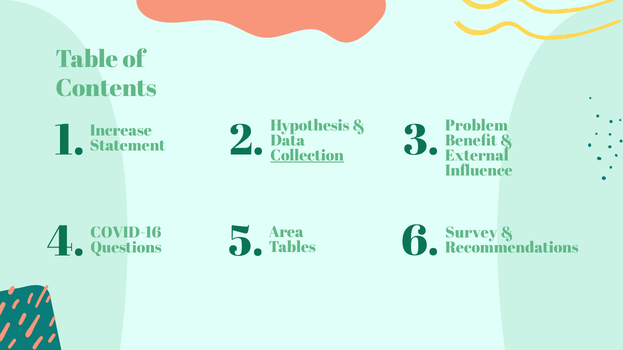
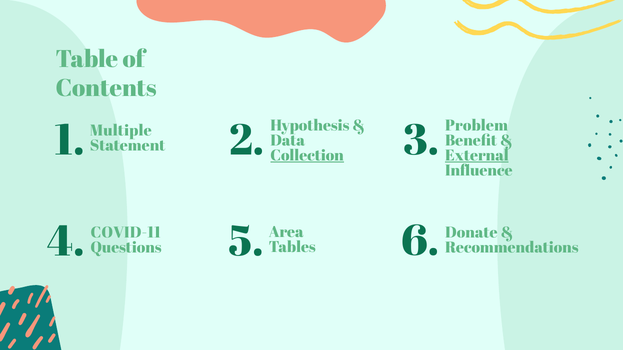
Increase: Increase -> Multiple
External underline: none -> present
Survey: Survey -> Donate
COVID-16: COVID-16 -> COVID-11
